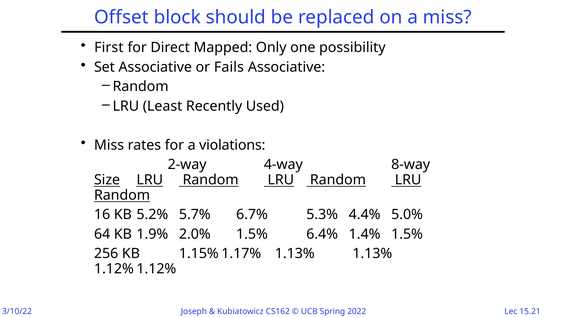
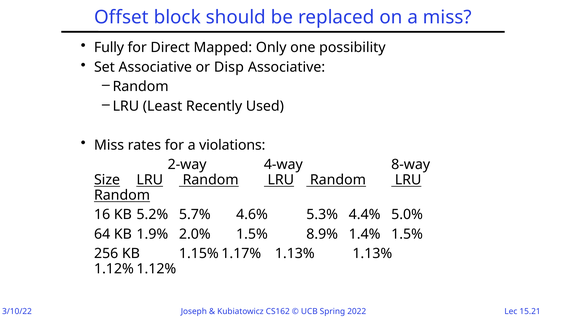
First: First -> Fully
Fails: Fails -> Disp
6.7%: 6.7% -> 4.6%
6.4%: 6.4% -> 8.9%
